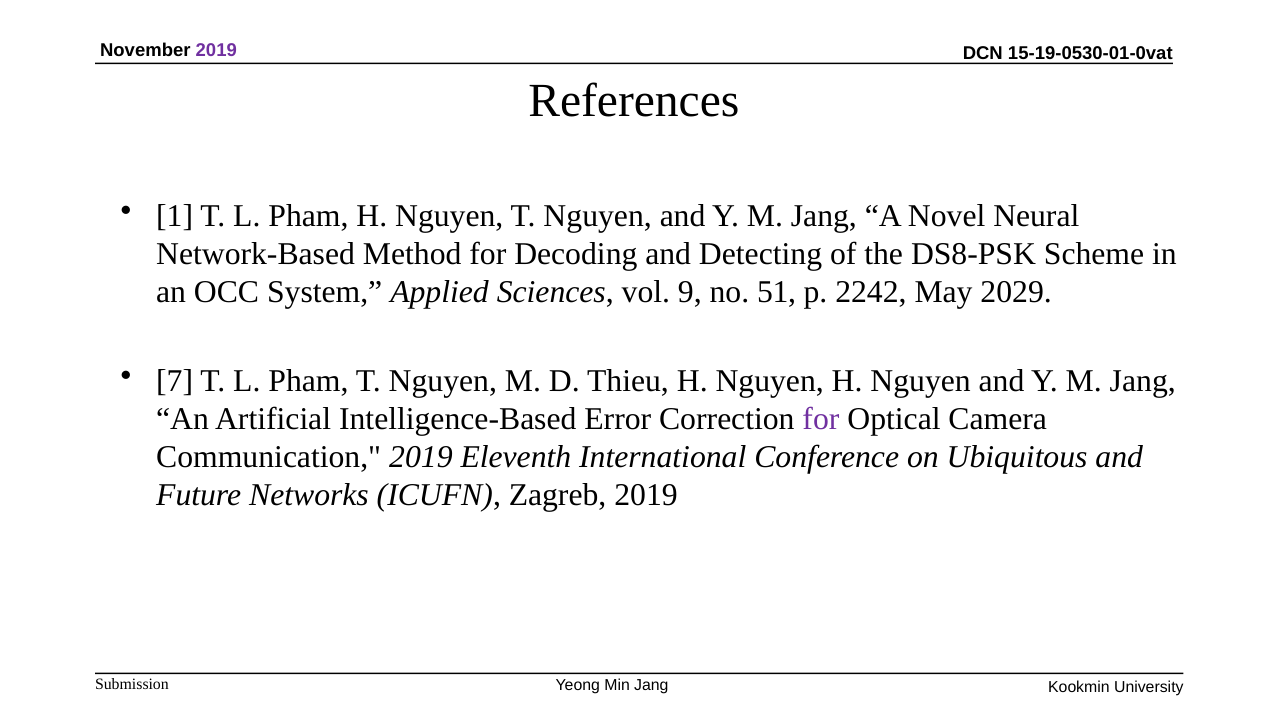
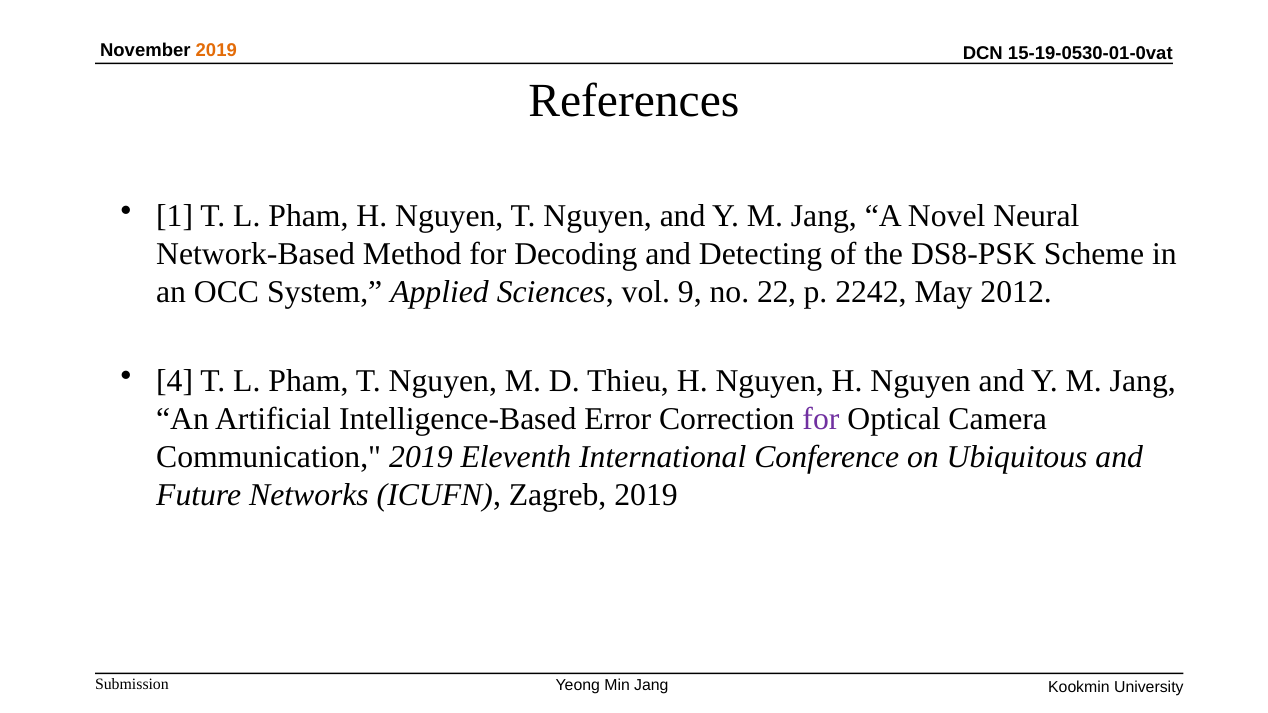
2019 at (216, 51) colour: purple -> orange
51: 51 -> 22
2029: 2029 -> 2012
7: 7 -> 4
